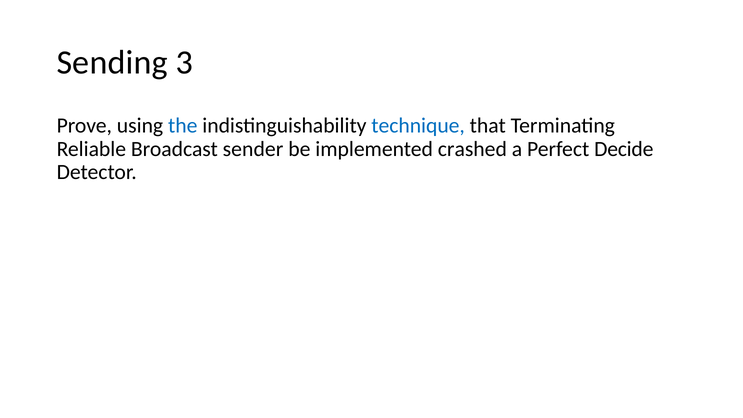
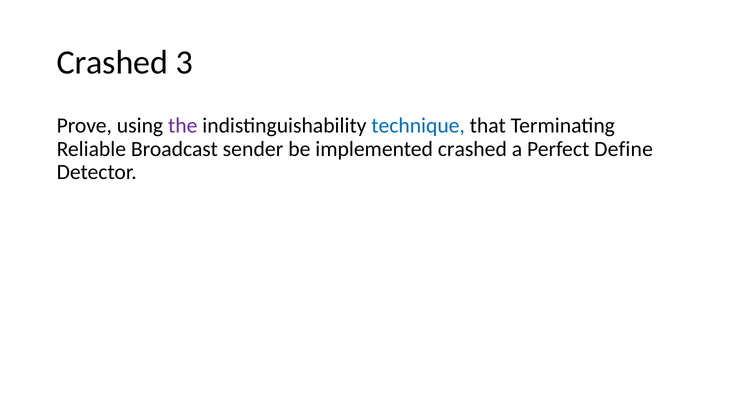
Sending at (112, 62): Sending -> Crashed
the colour: blue -> purple
Decide: Decide -> Define
